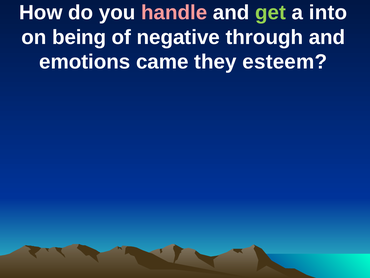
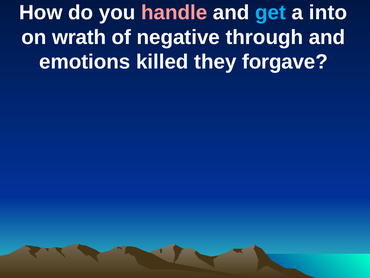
get colour: light green -> light blue
being: being -> wrath
came: came -> killed
esteem: esteem -> forgave
